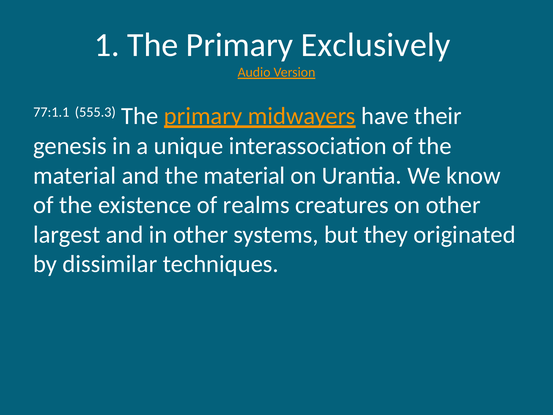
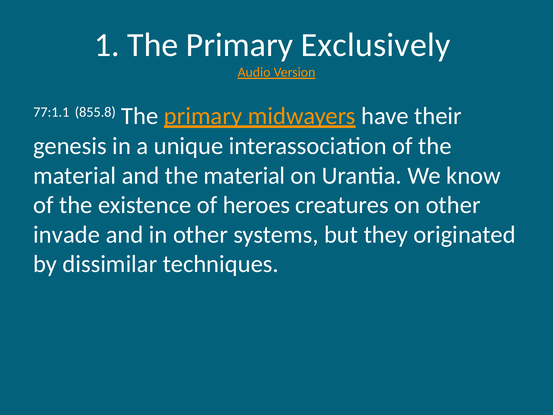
555.3: 555.3 -> 855.8
realms: realms -> heroes
largest: largest -> invade
